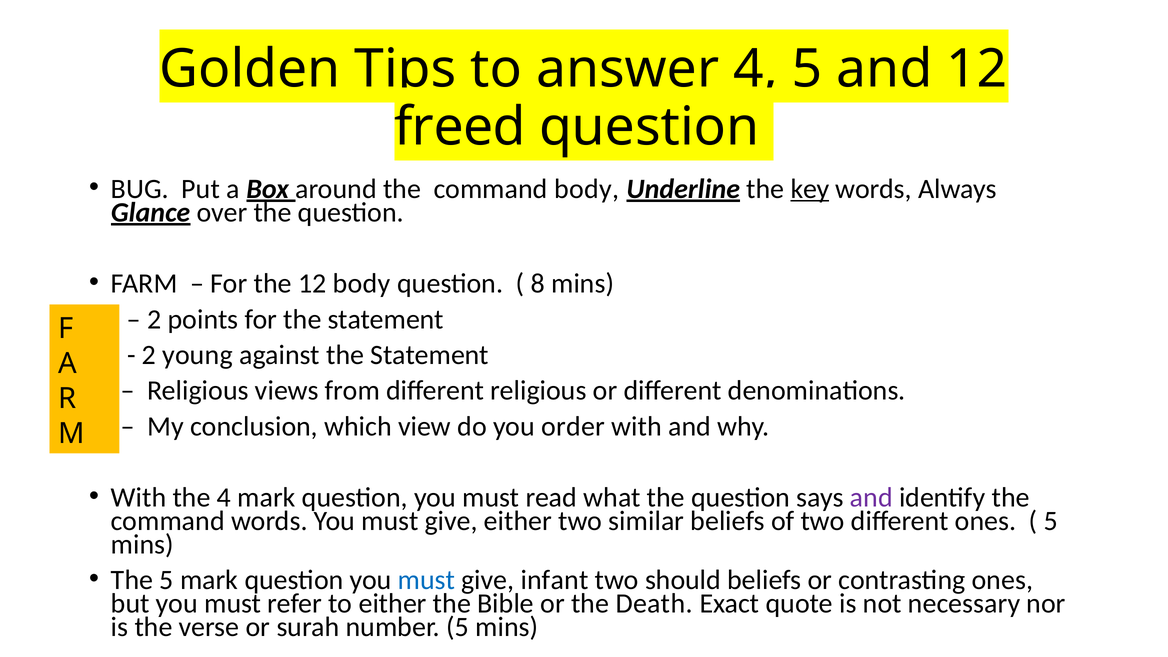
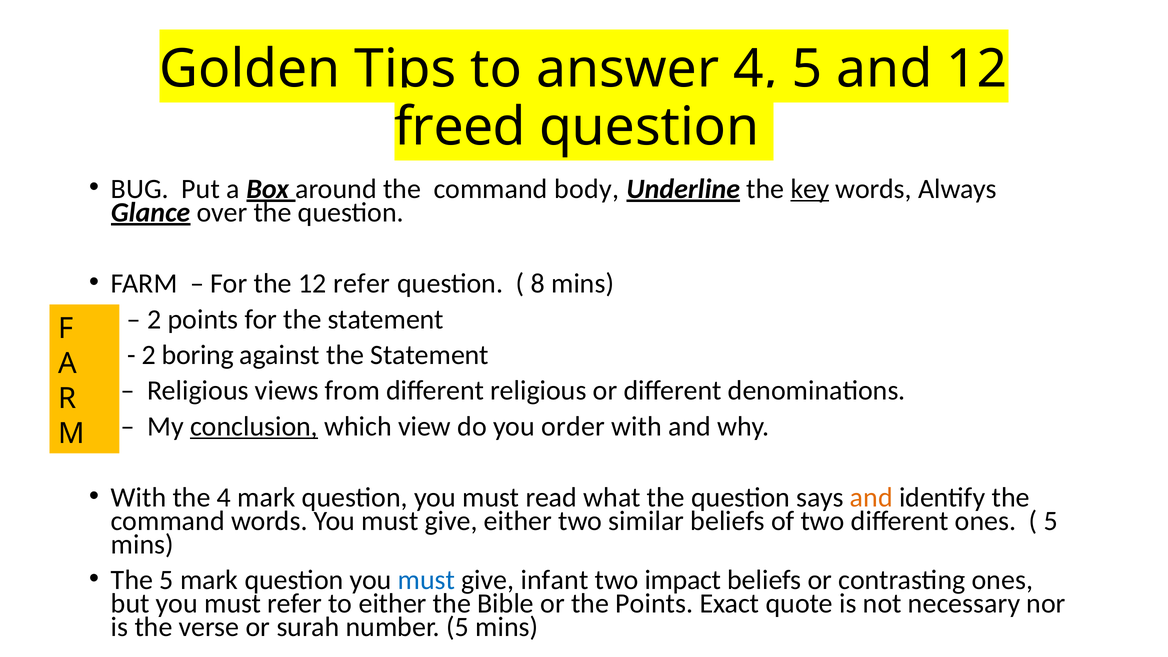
12 body: body -> refer
young: young -> boring
conclusion underline: none -> present
and at (871, 498) colour: purple -> orange
should: should -> impact
the Death: Death -> Points
